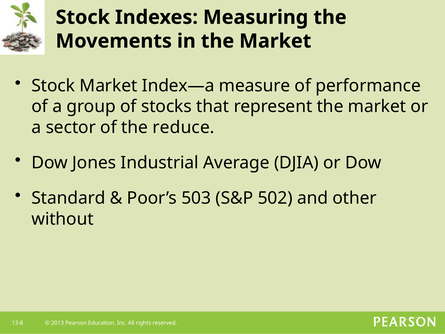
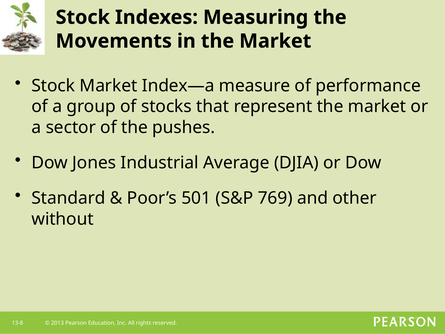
reduce: reduce -> pushes
503: 503 -> 501
502: 502 -> 769
